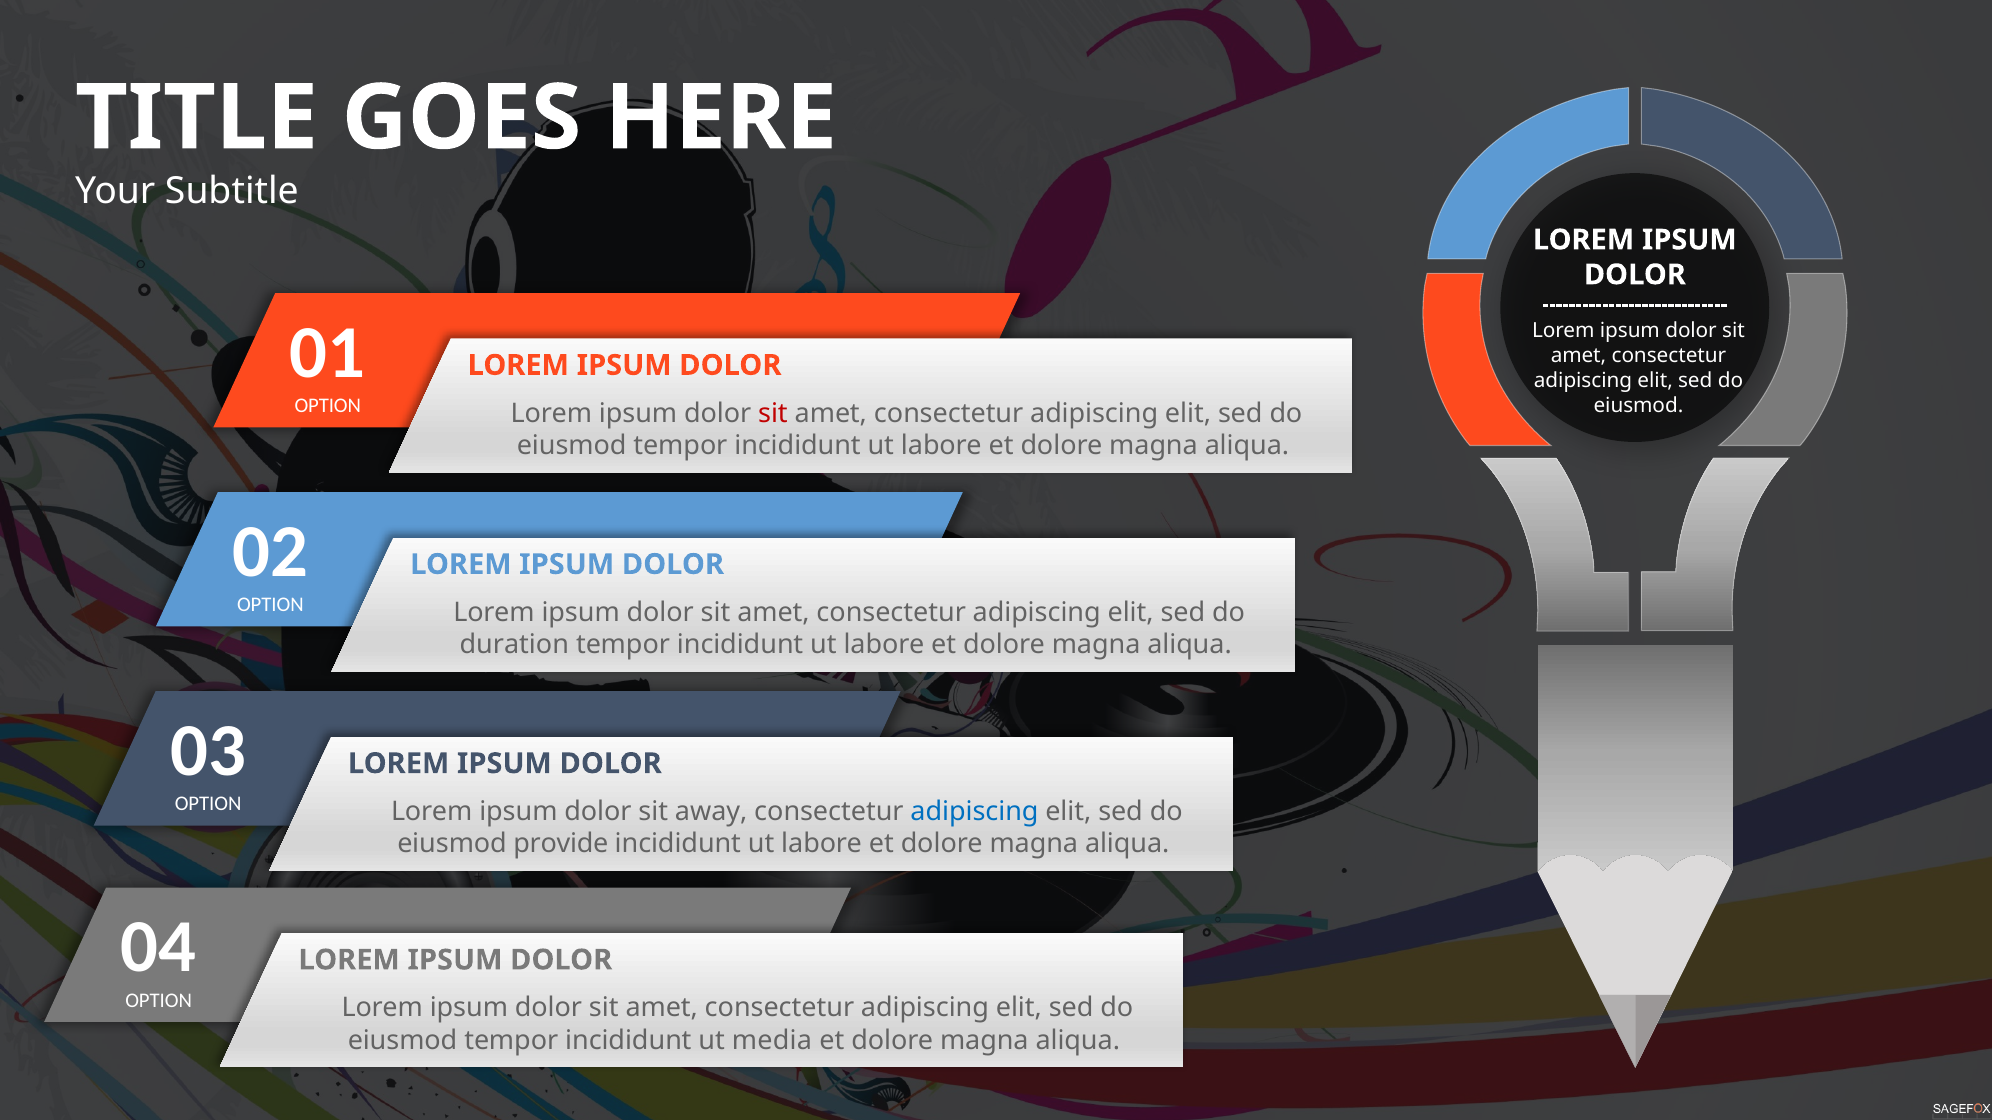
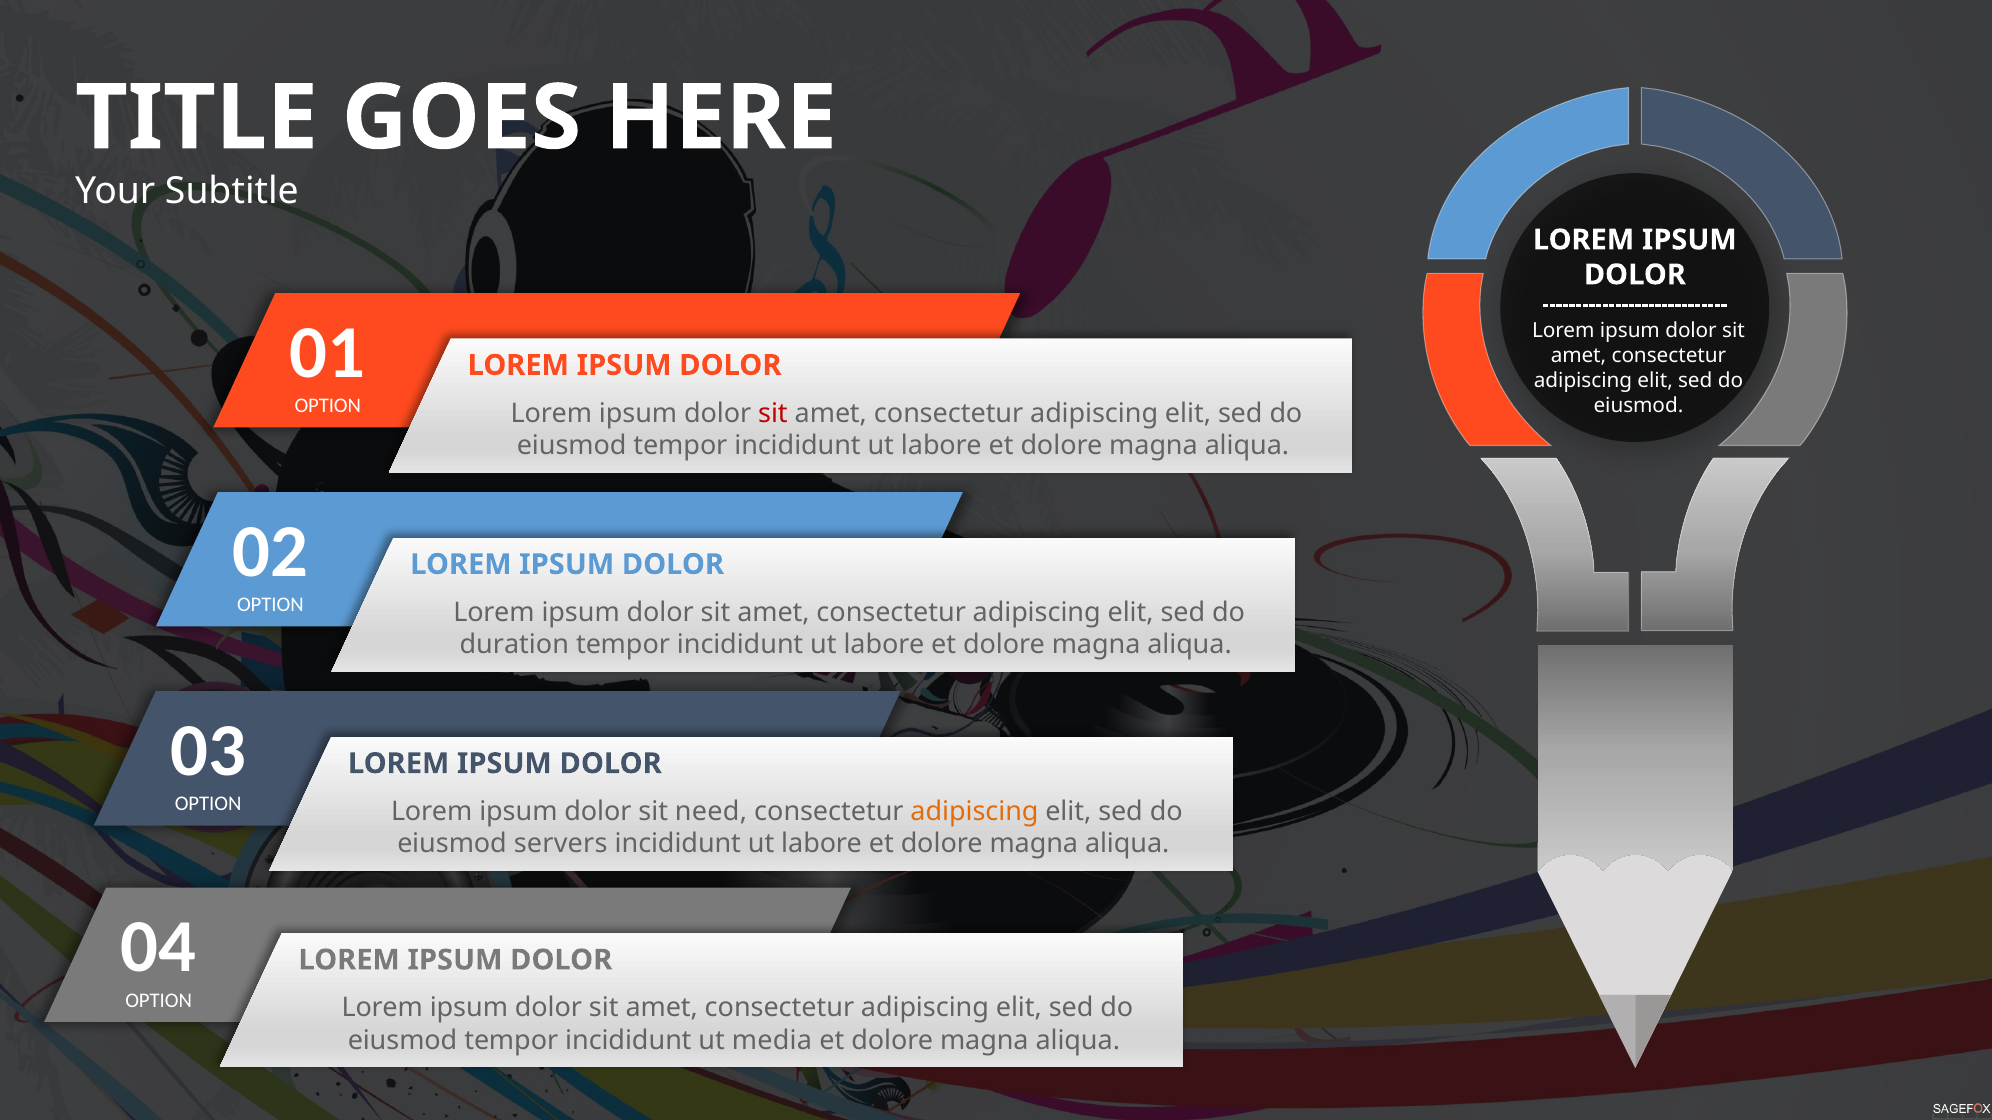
away: away -> need
adipiscing at (974, 812) colour: blue -> orange
provide: provide -> servers
